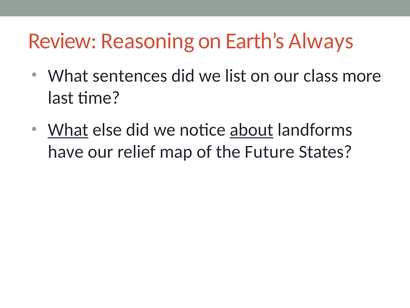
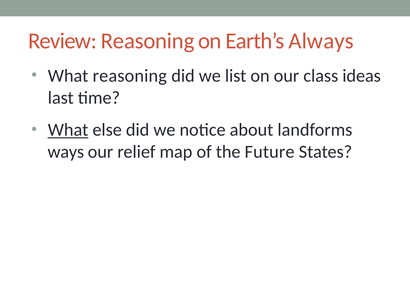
What sentences: sentences -> reasoning
more: more -> ideas
about underline: present -> none
have: have -> ways
